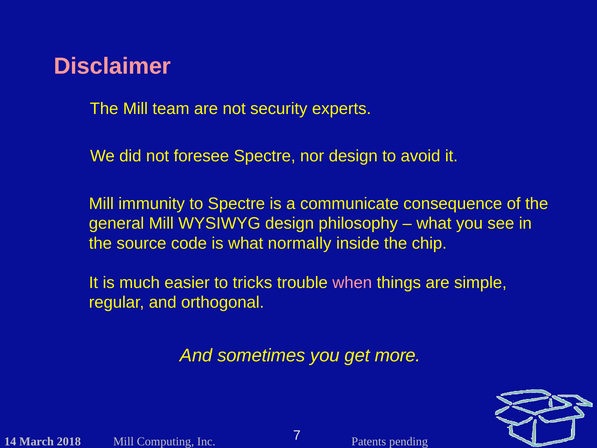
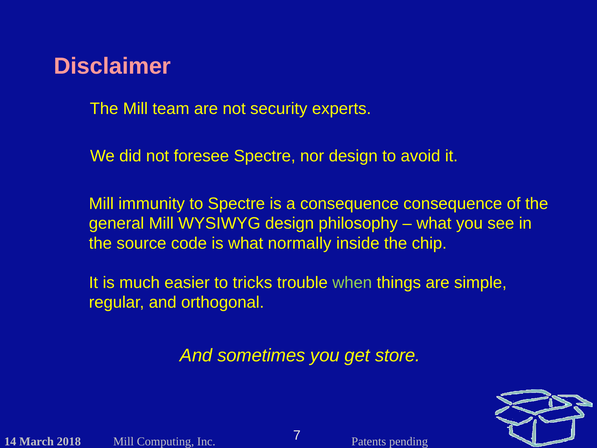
a communicate: communicate -> consequence
when colour: pink -> light green
more: more -> store
